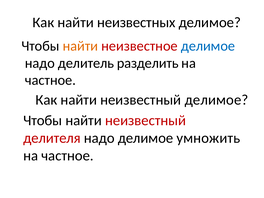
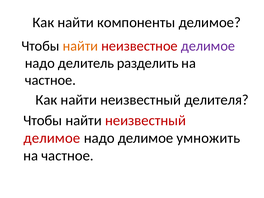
неизвестных: неизвестных -> компоненты
делимое at (208, 46) colour: blue -> purple
неизвестный делимое: делимое -> делителя
делителя at (52, 138): делителя -> делимое
